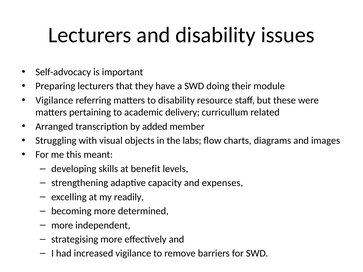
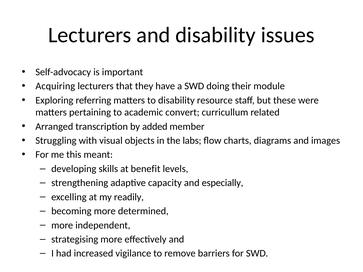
Preparing: Preparing -> Acquiring
Vigilance at (54, 100): Vigilance -> Exploring
delivery: delivery -> convert
expenses: expenses -> especially
